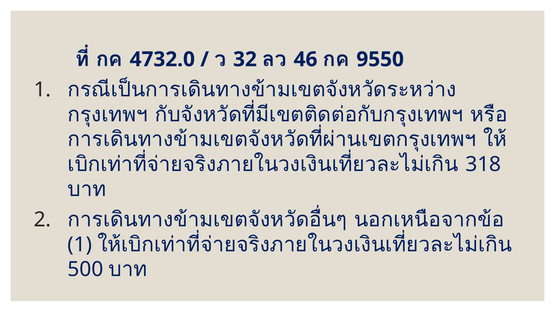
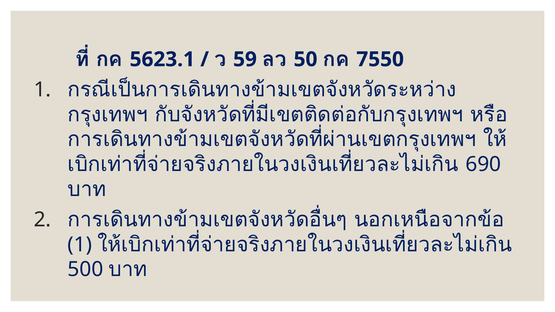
4732.0: 4732.0 -> 5623.1
32: 32 -> 59
46: 46 -> 50
9550: 9550 -> 7550
318: 318 -> 690
